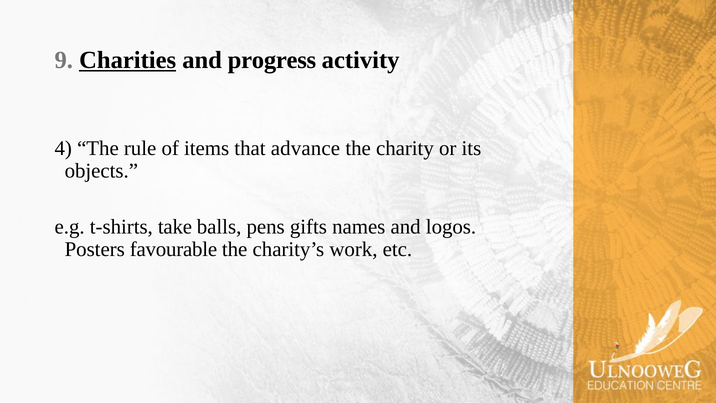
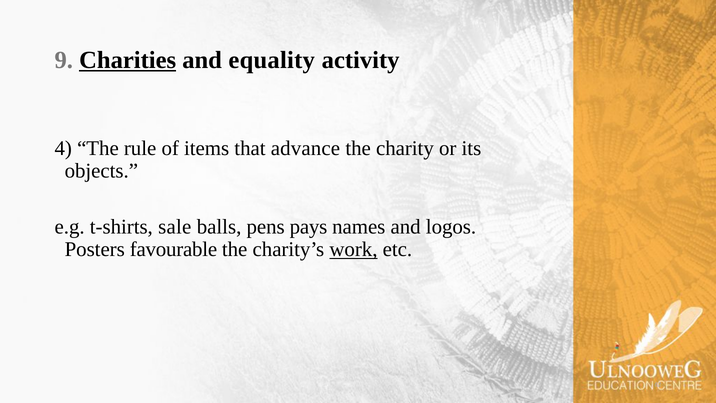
progress: progress -> equality
take: take -> sale
gifts: gifts -> pays
work underline: none -> present
